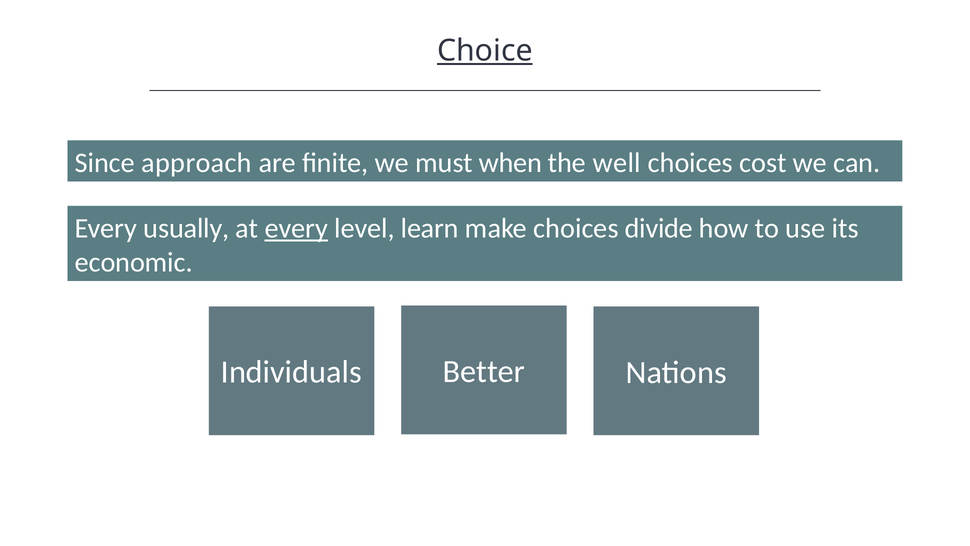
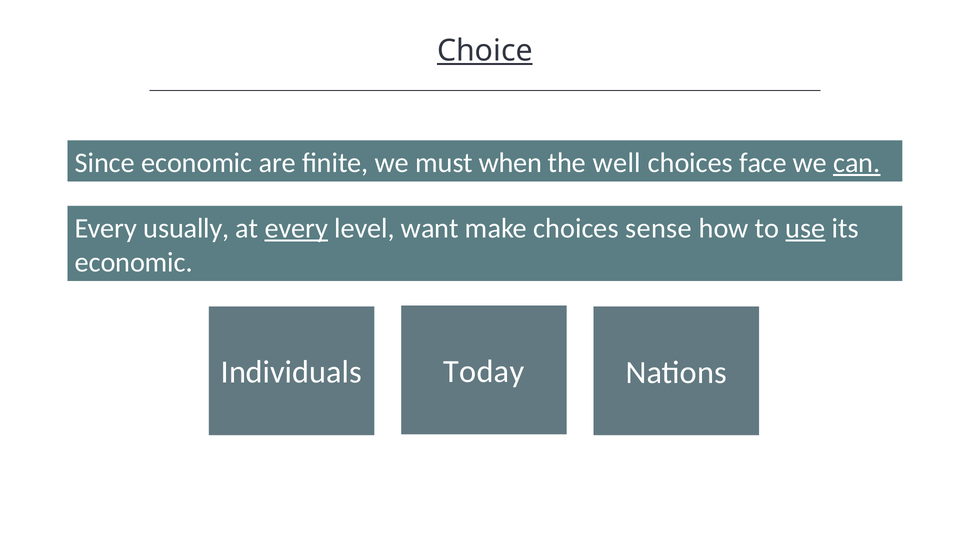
Since approach: approach -> economic
cost: cost -> face
can underline: none -> present
learn: learn -> want
divide: divide -> sense
use underline: none -> present
Better: Better -> Today
